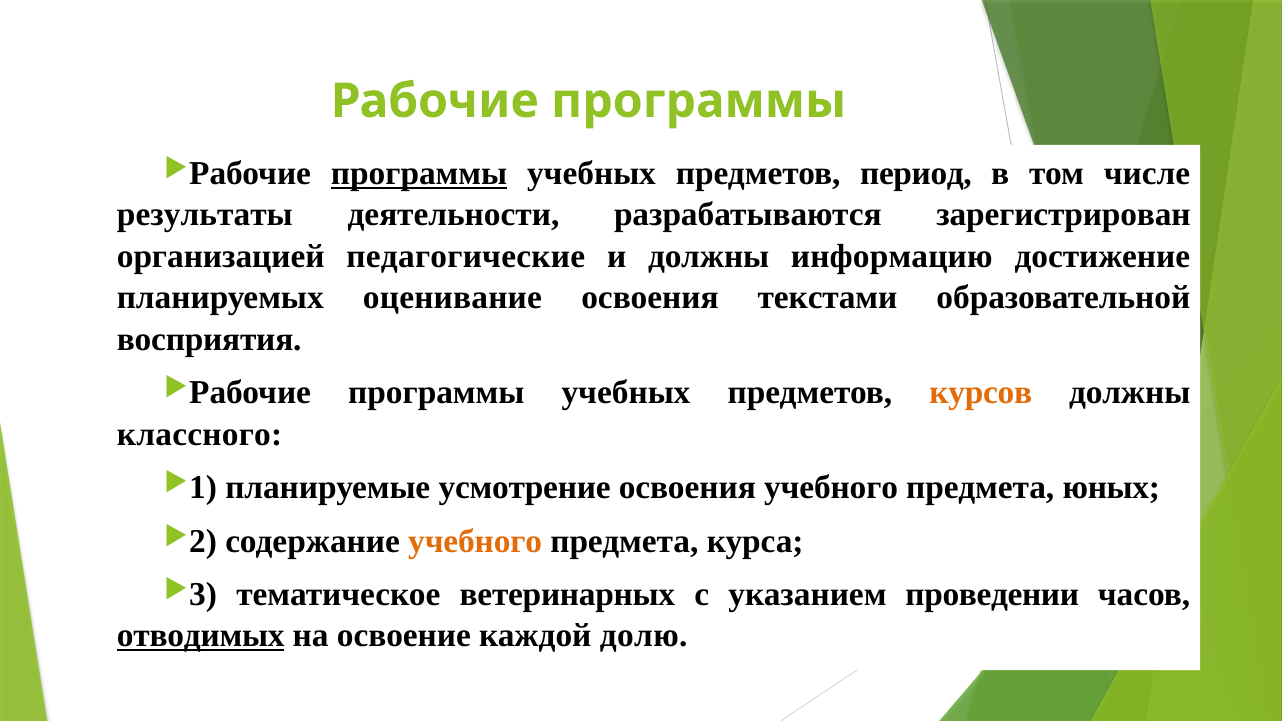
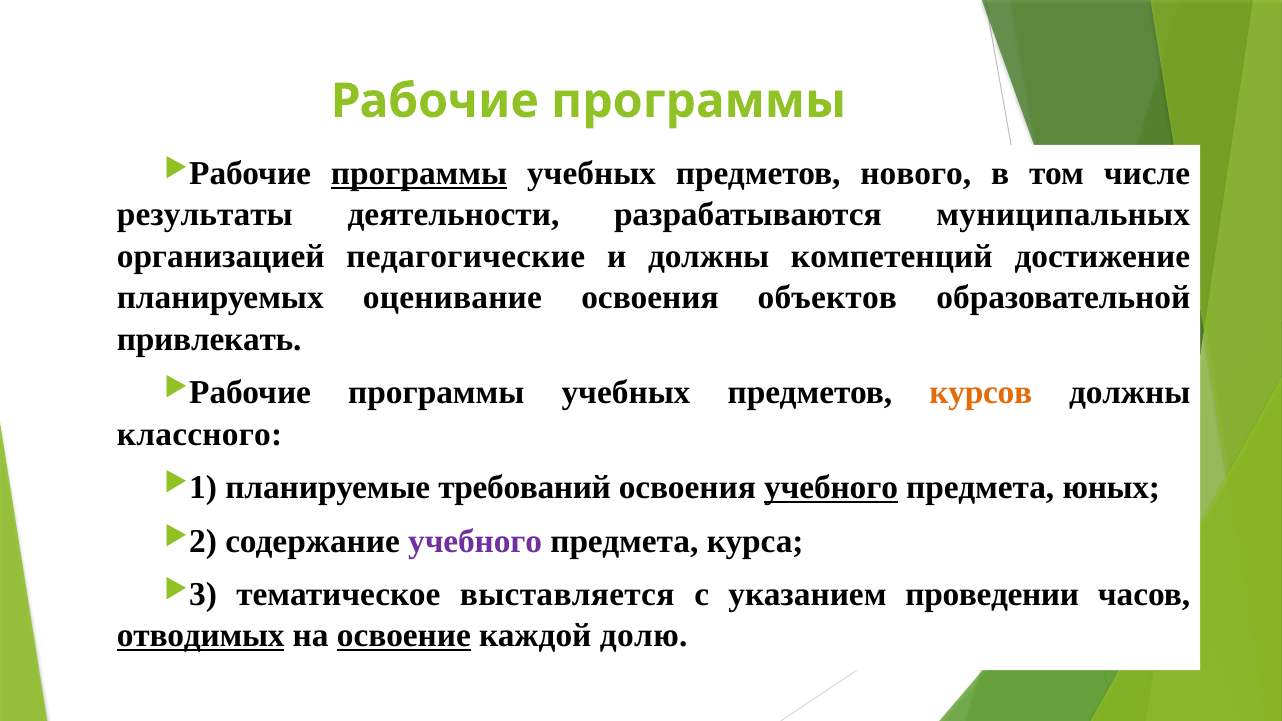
период: период -> нового
зарегистрирован: зарегистрирован -> муниципальных
информацию: информацию -> компетенций
текстами: текстами -> объектов
восприятия: восприятия -> привлекать
усмотрение: усмотрение -> требований
учебного at (831, 488) underline: none -> present
учебного at (475, 541) colour: orange -> purple
ветеринарных: ветеринарных -> выставляется
освоение underline: none -> present
